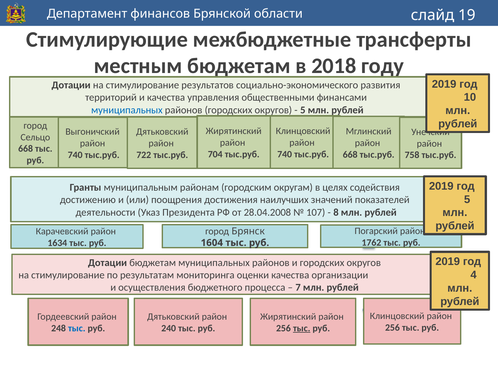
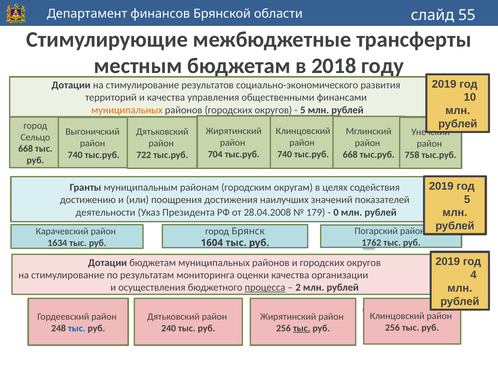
19: 19 -> 55
муниципальных at (127, 110) colour: blue -> orange
107: 107 -> 179
8: 8 -> 0
процесса underline: none -> present
7: 7 -> 2
